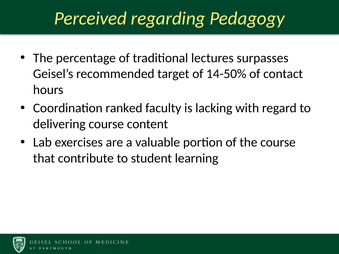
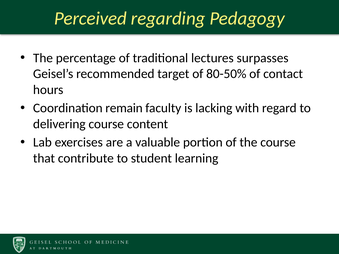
14-50%: 14-50% -> 80-50%
ranked: ranked -> remain
